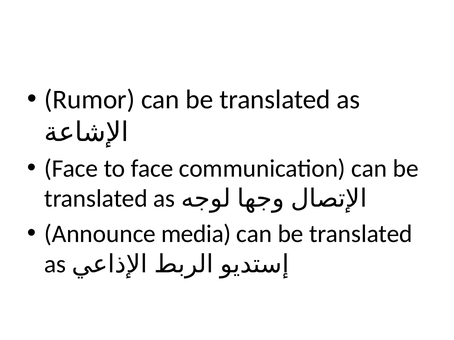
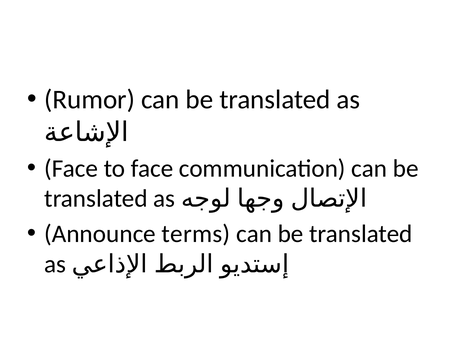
media: media -> terms
